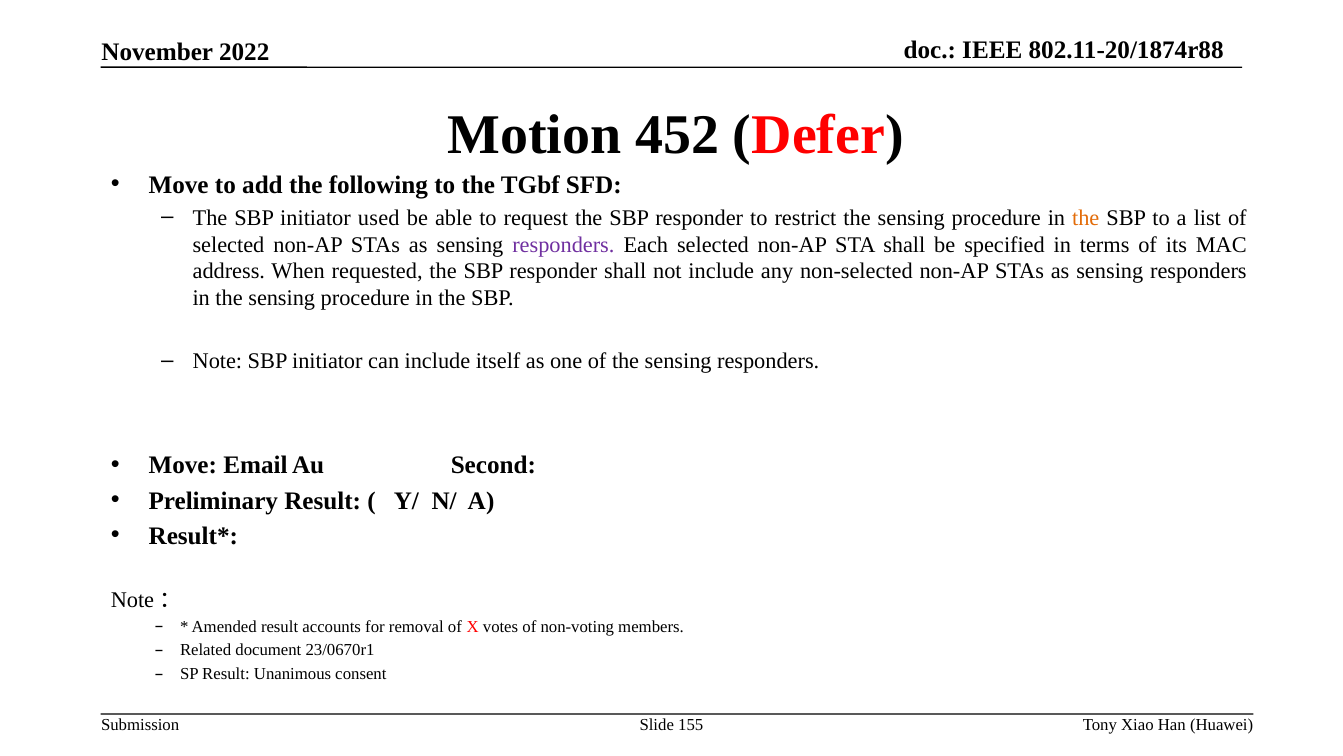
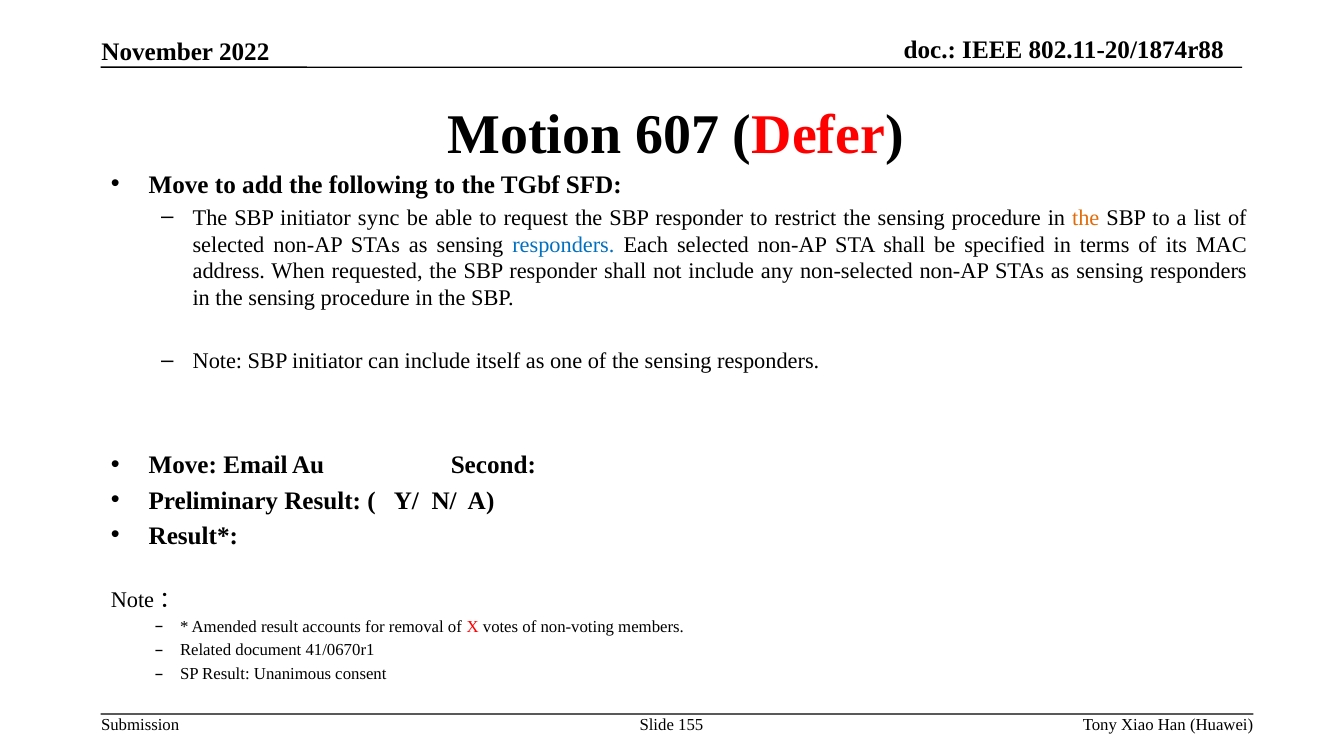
452: 452 -> 607
used: used -> sync
responders at (563, 244) colour: purple -> blue
23/0670r1: 23/0670r1 -> 41/0670r1
